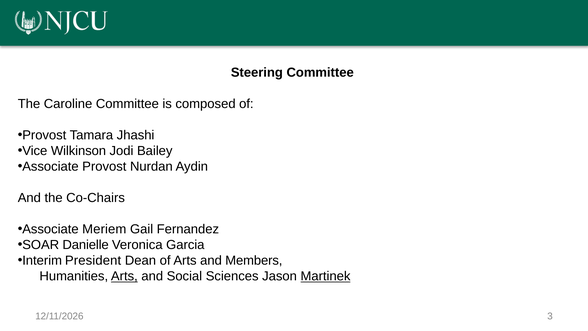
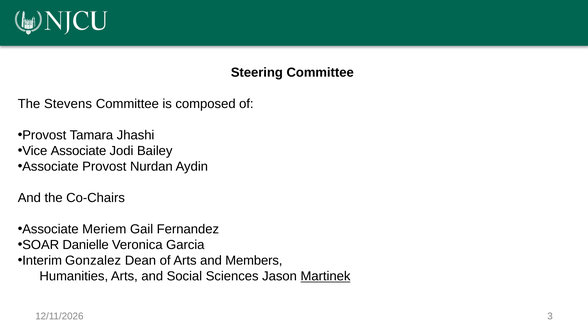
Caroline: Caroline -> Stevens
Vice Wilkinson: Wilkinson -> Associate
President: President -> Gonzalez
Arts at (124, 276) underline: present -> none
